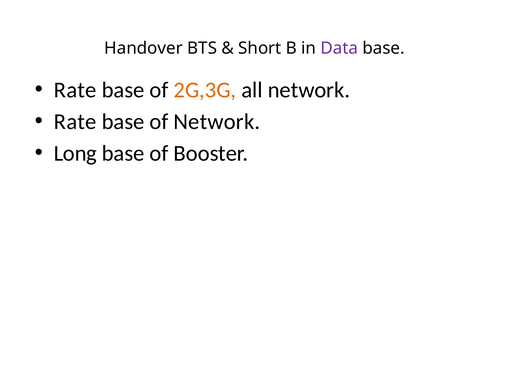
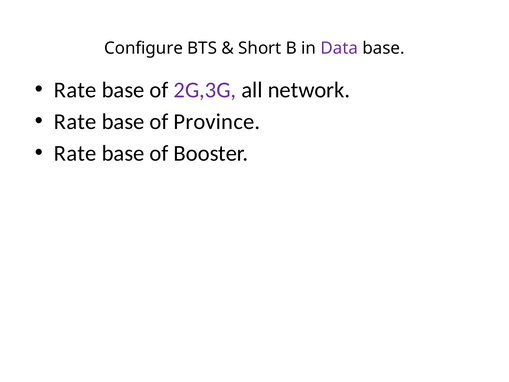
Handover: Handover -> Configure
2G,3G colour: orange -> purple
of Network: Network -> Province
Long at (75, 153): Long -> Rate
